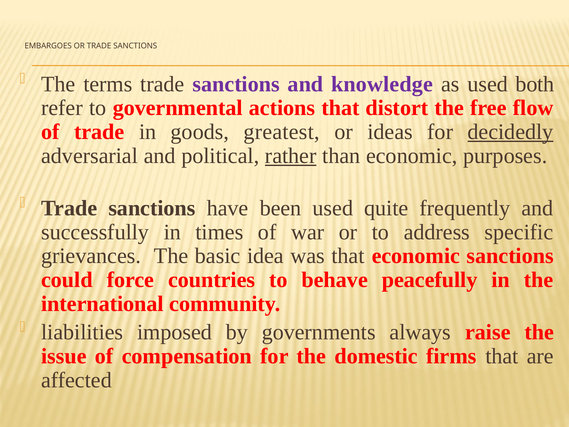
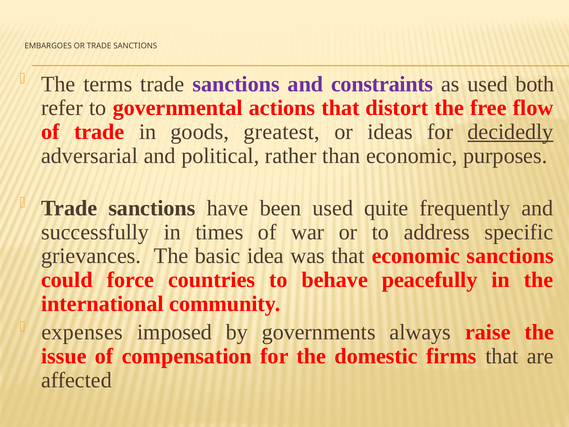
knowledge: knowledge -> constraints
rather underline: present -> none
liabilities: liabilities -> expenses
